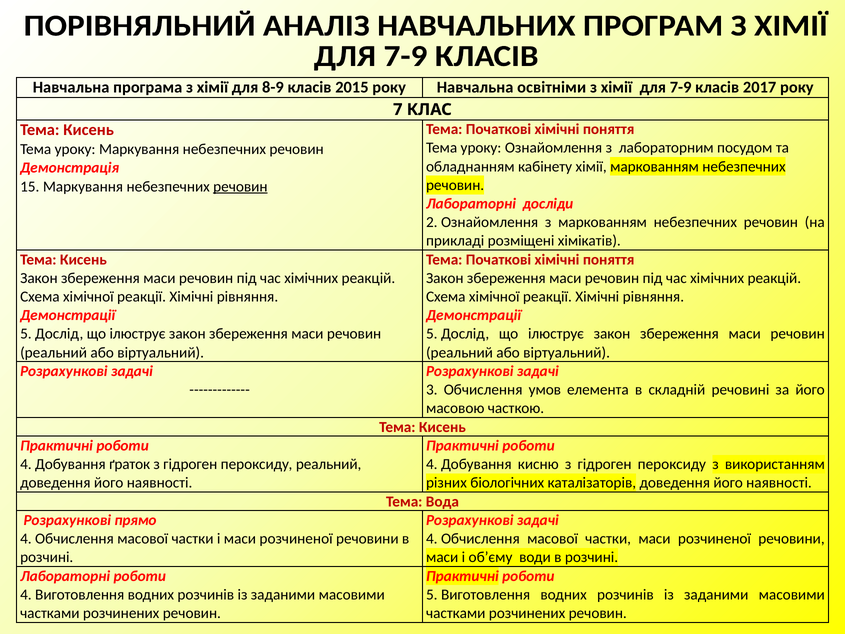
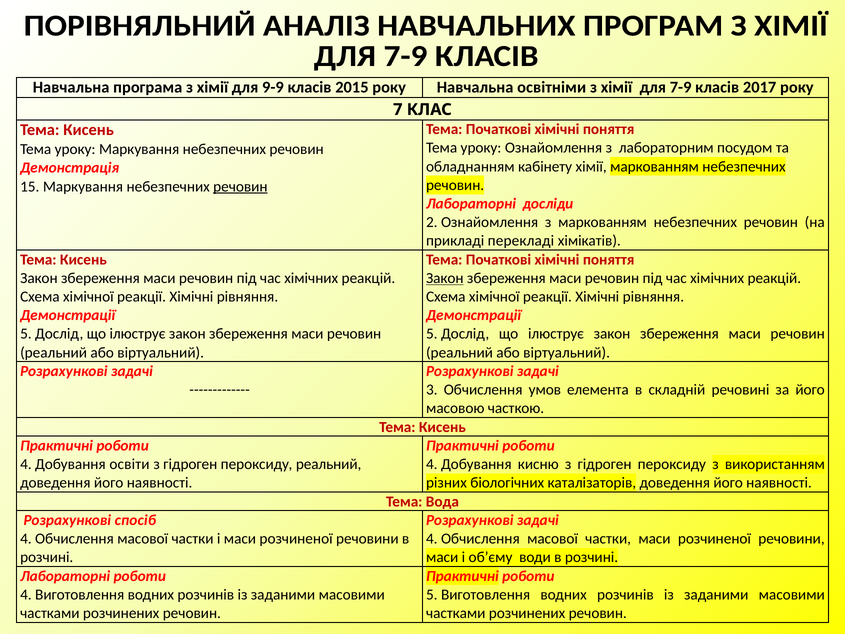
8-9: 8-9 -> 9-9
розміщені: розміщені -> перекладі
Закон at (445, 278) underline: none -> present
ґраток: ґраток -> освіти
прямо: прямо -> спосіб
